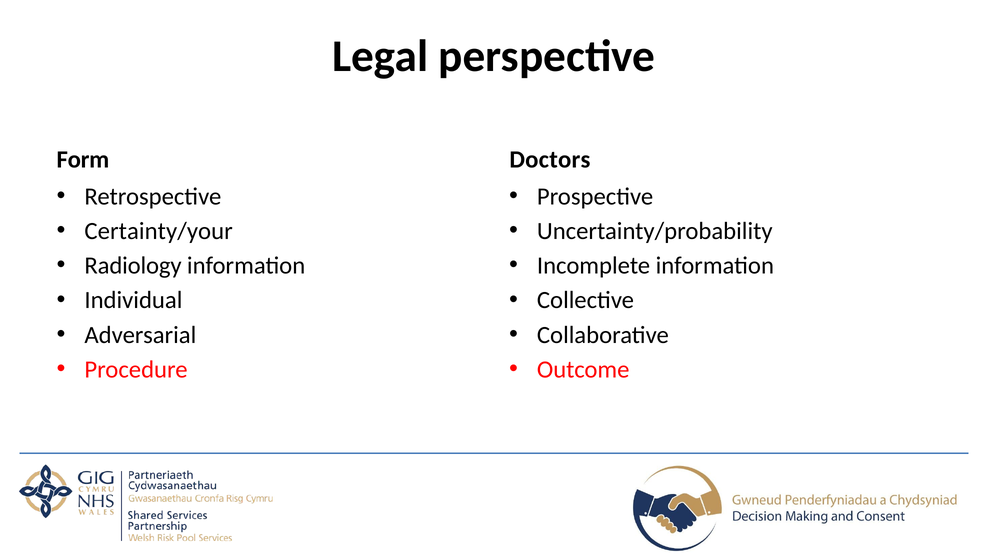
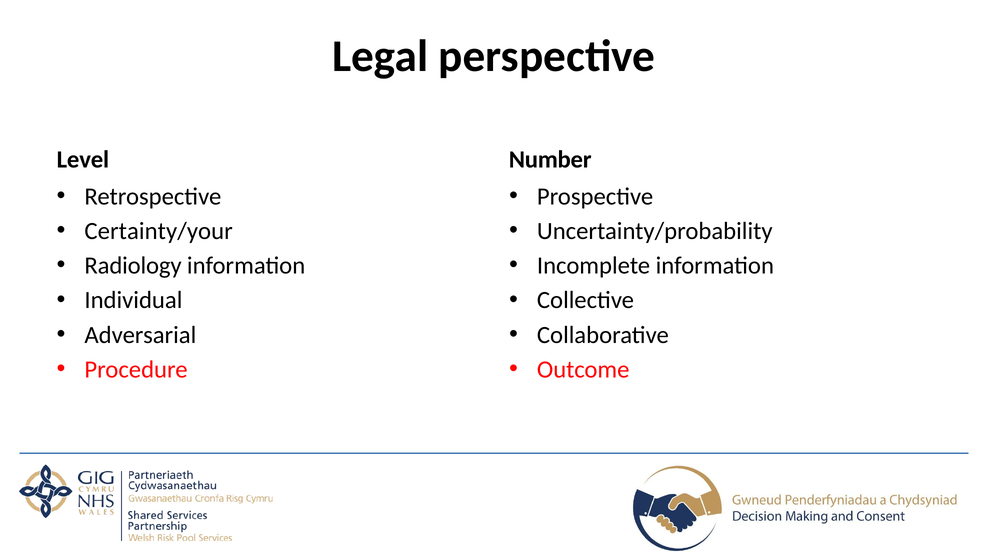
Form: Form -> Level
Doctors: Doctors -> Number
